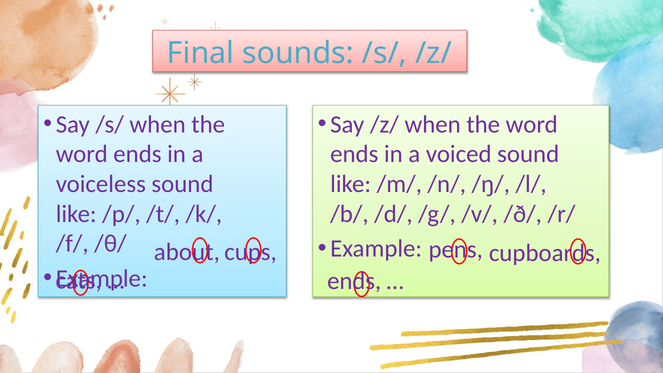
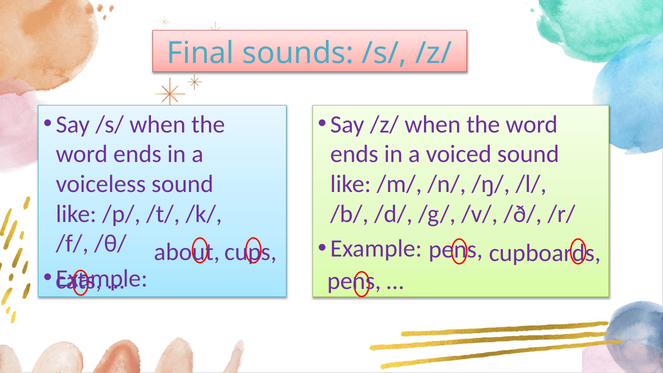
ends at (354, 281): ends -> pens
